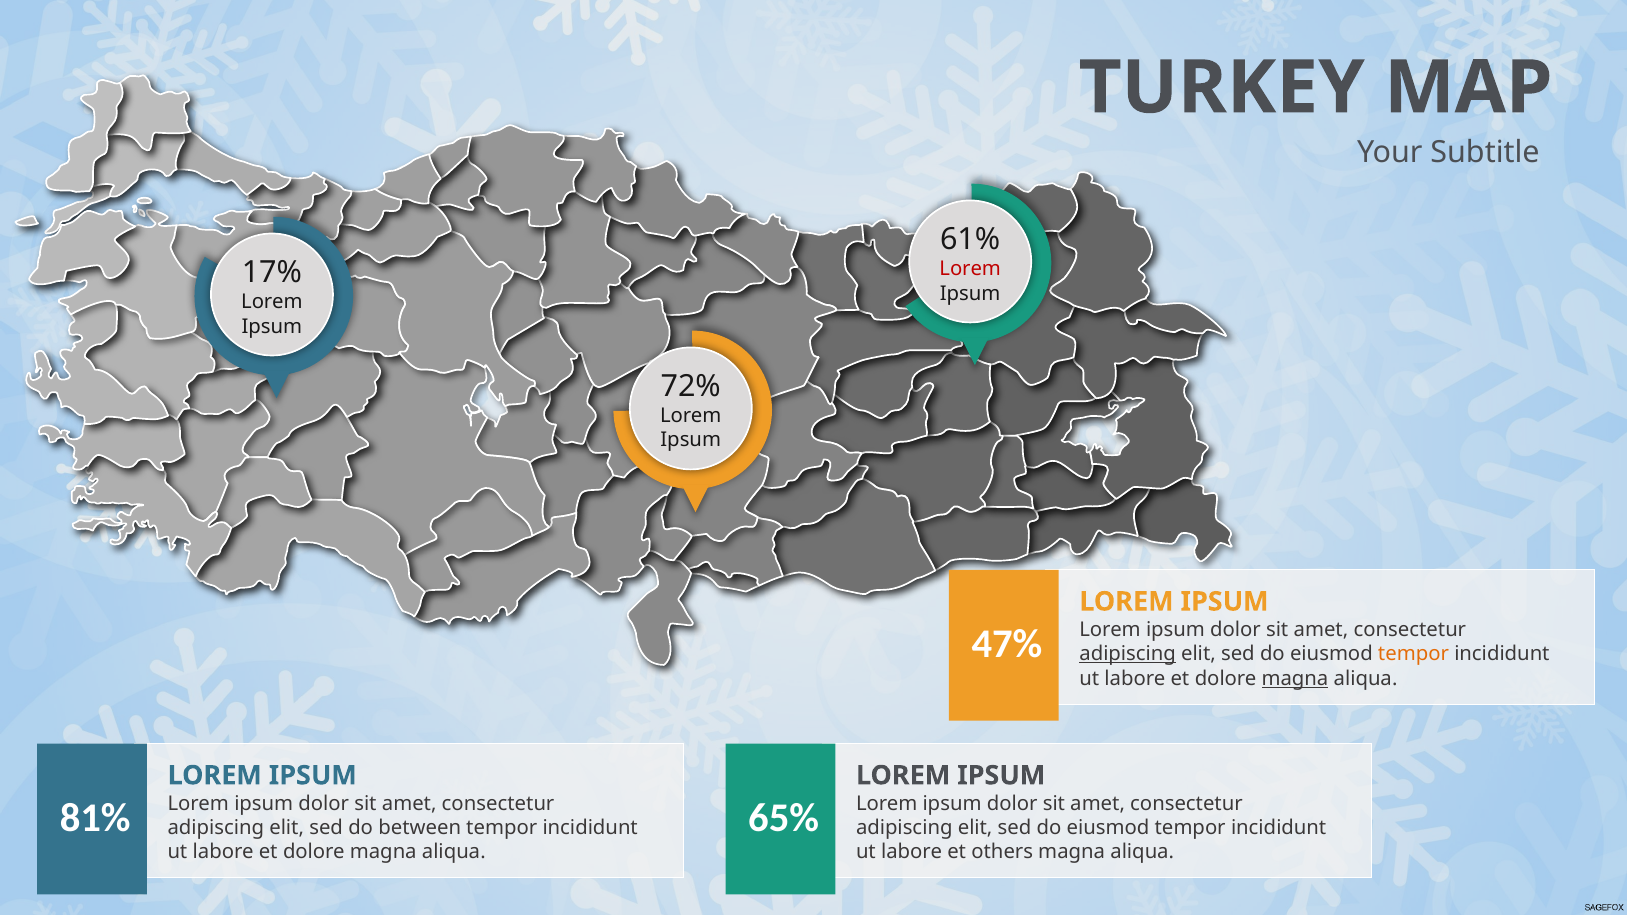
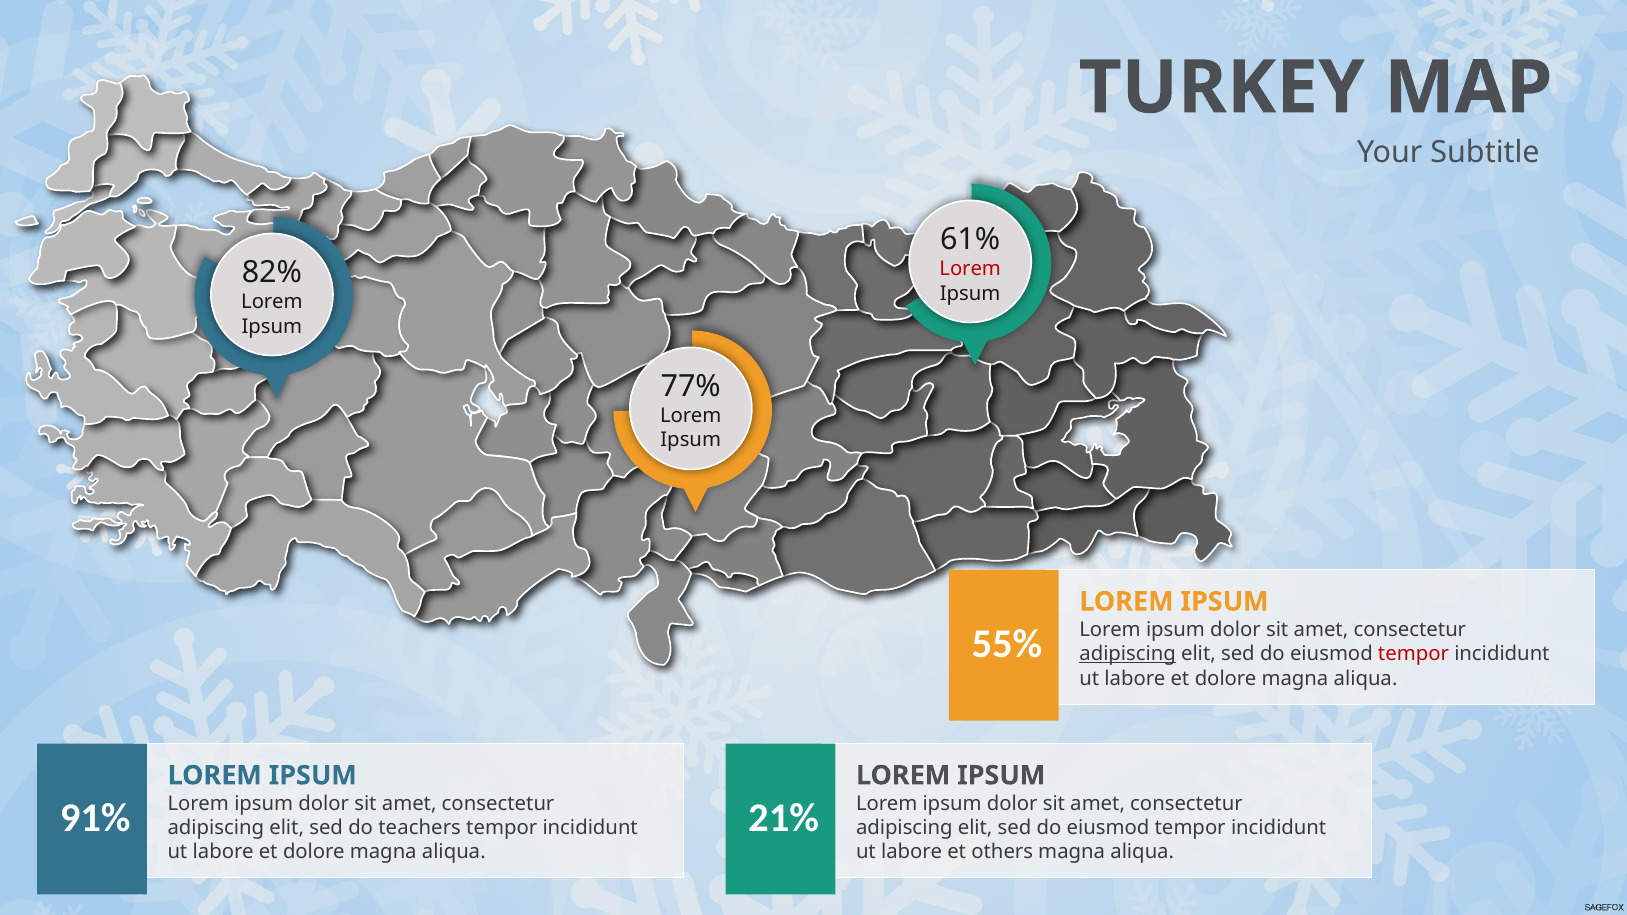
17%: 17% -> 82%
72%: 72% -> 77%
47%: 47% -> 55%
tempor at (1413, 654) colour: orange -> red
magna at (1295, 679) underline: present -> none
81%: 81% -> 91%
65%: 65% -> 21%
between: between -> teachers
